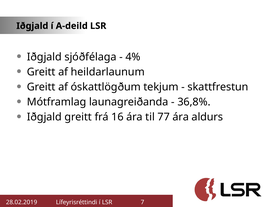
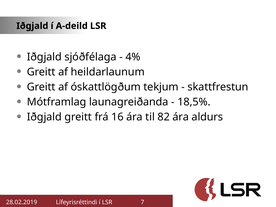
36,8%: 36,8% -> 18,5%
77: 77 -> 82
